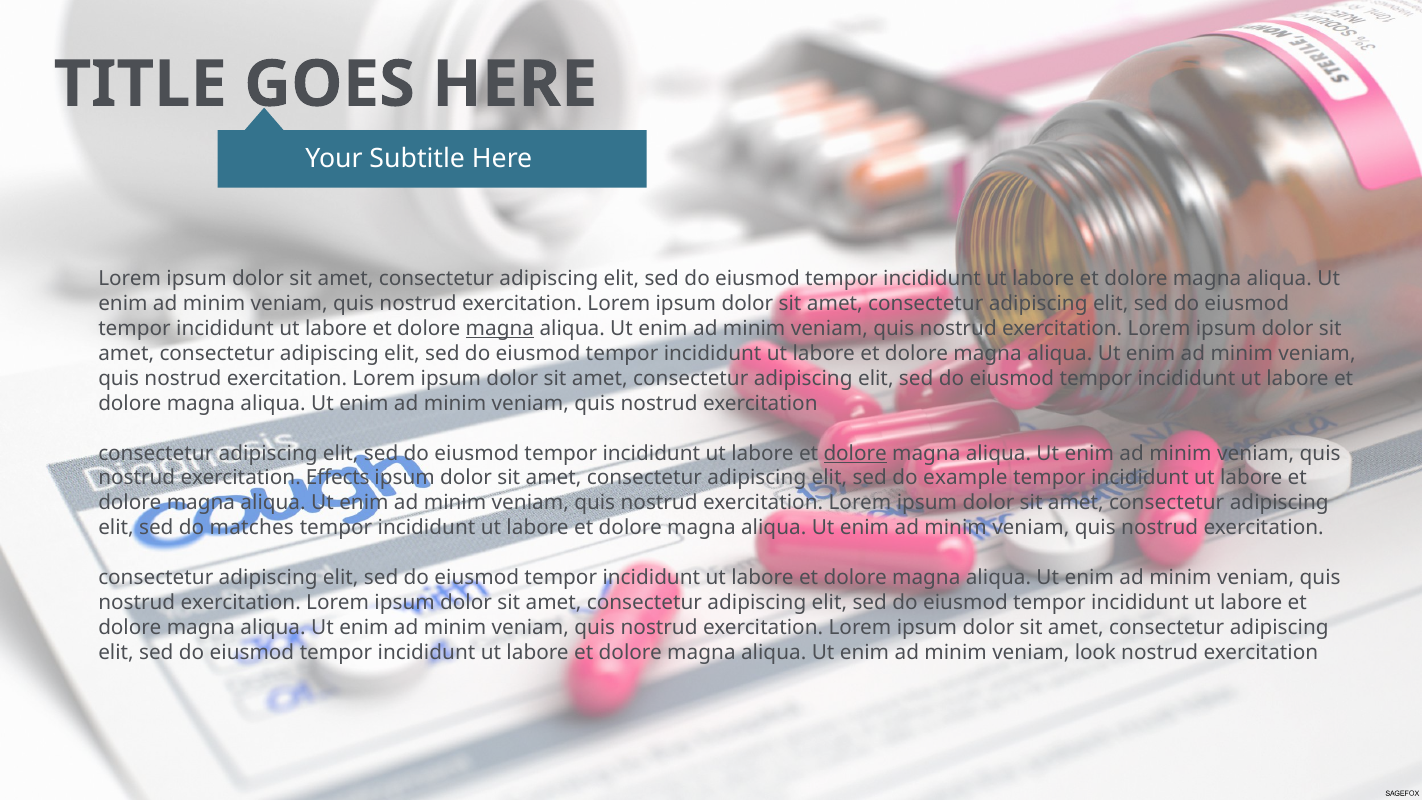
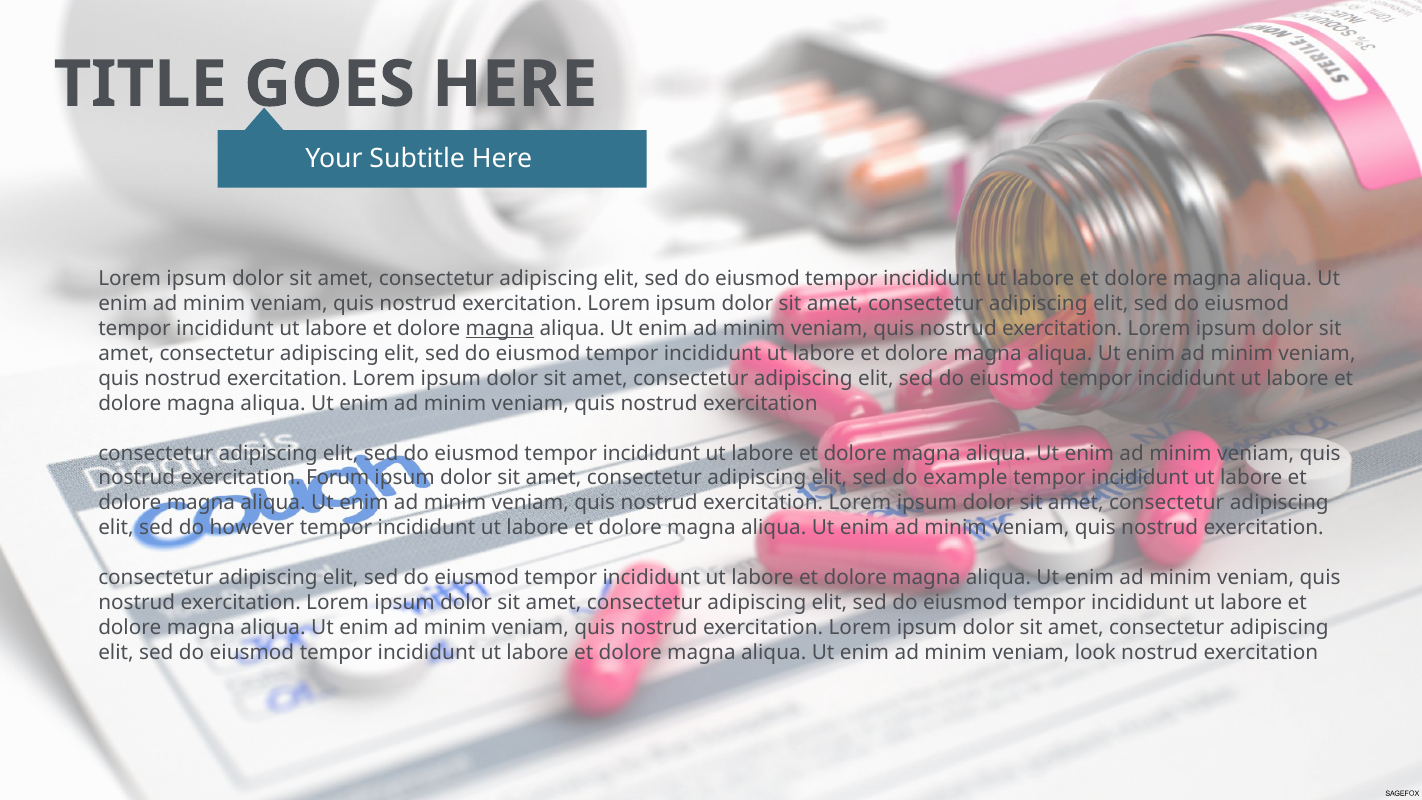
dolore at (855, 453) underline: present -> none
Effects: Effects -> Forum
matches: matches -> however
